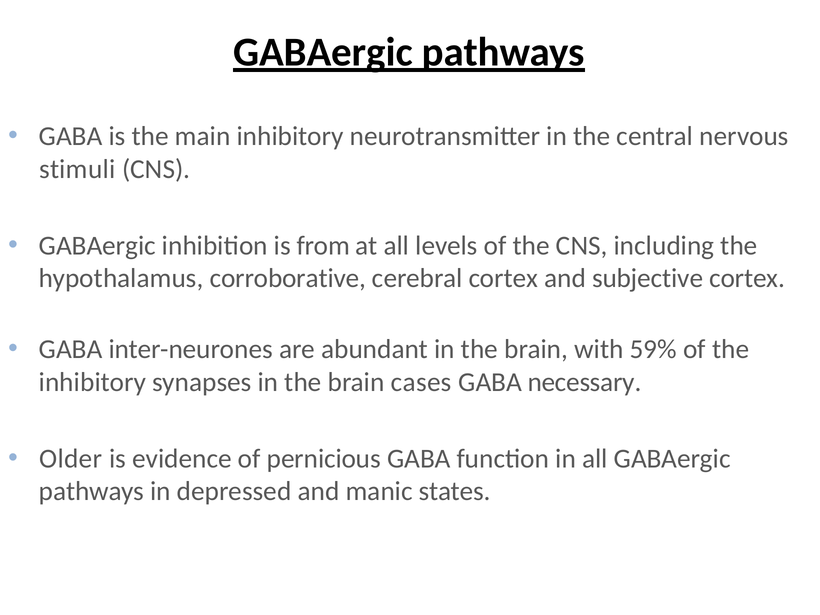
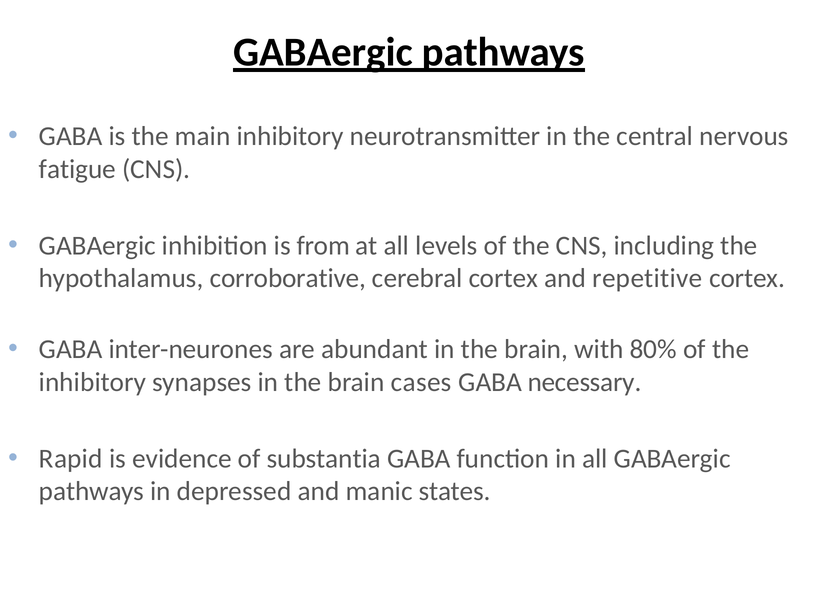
stimuli: stimuli -> fatigue
subjective: subjective -> repetitive
59%: 59% -> 80%
Older: Older -> Rapid
pernicious: pernicious -> substantia
